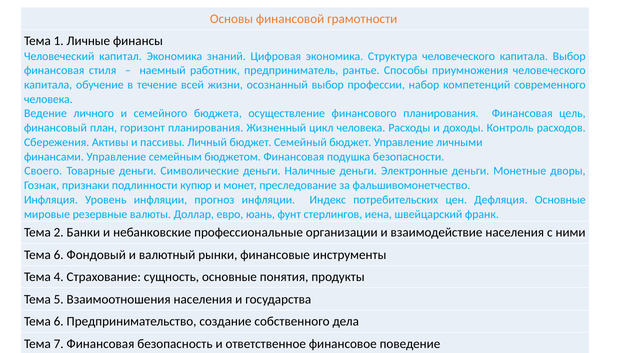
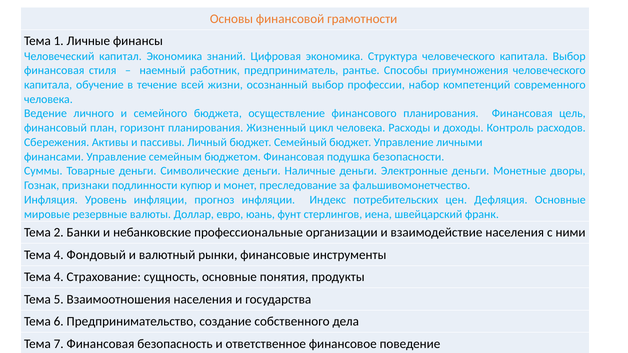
Своего: Своего -> Суммы
6 at (59, 255): 6 -> 4
